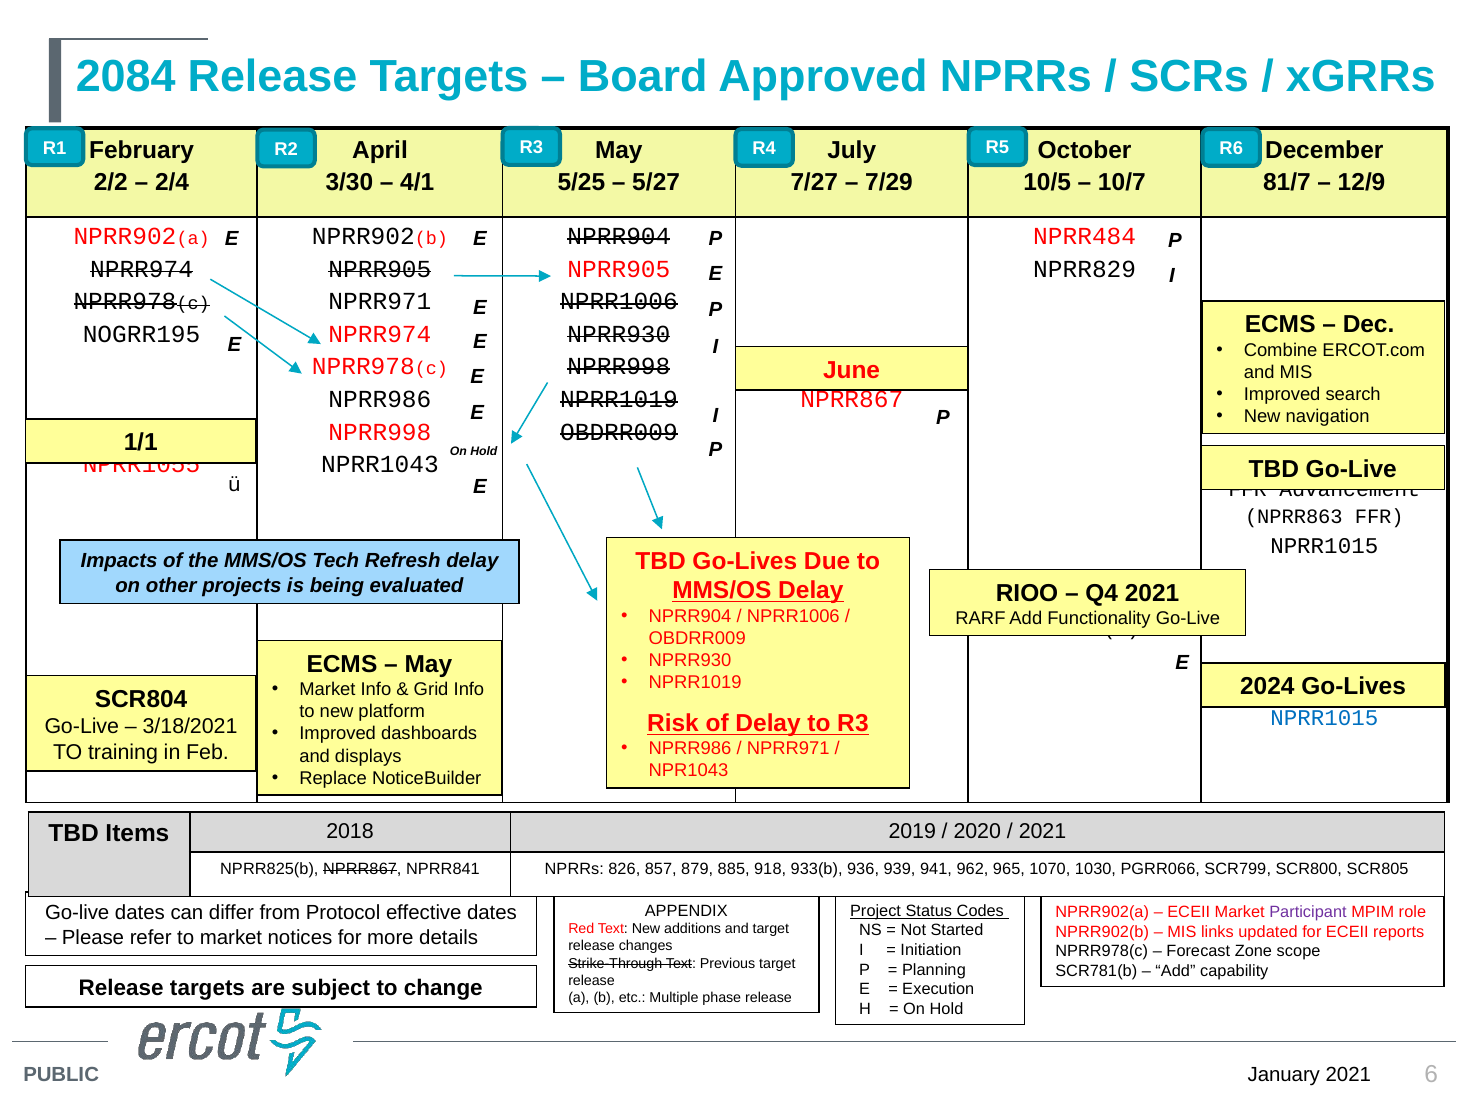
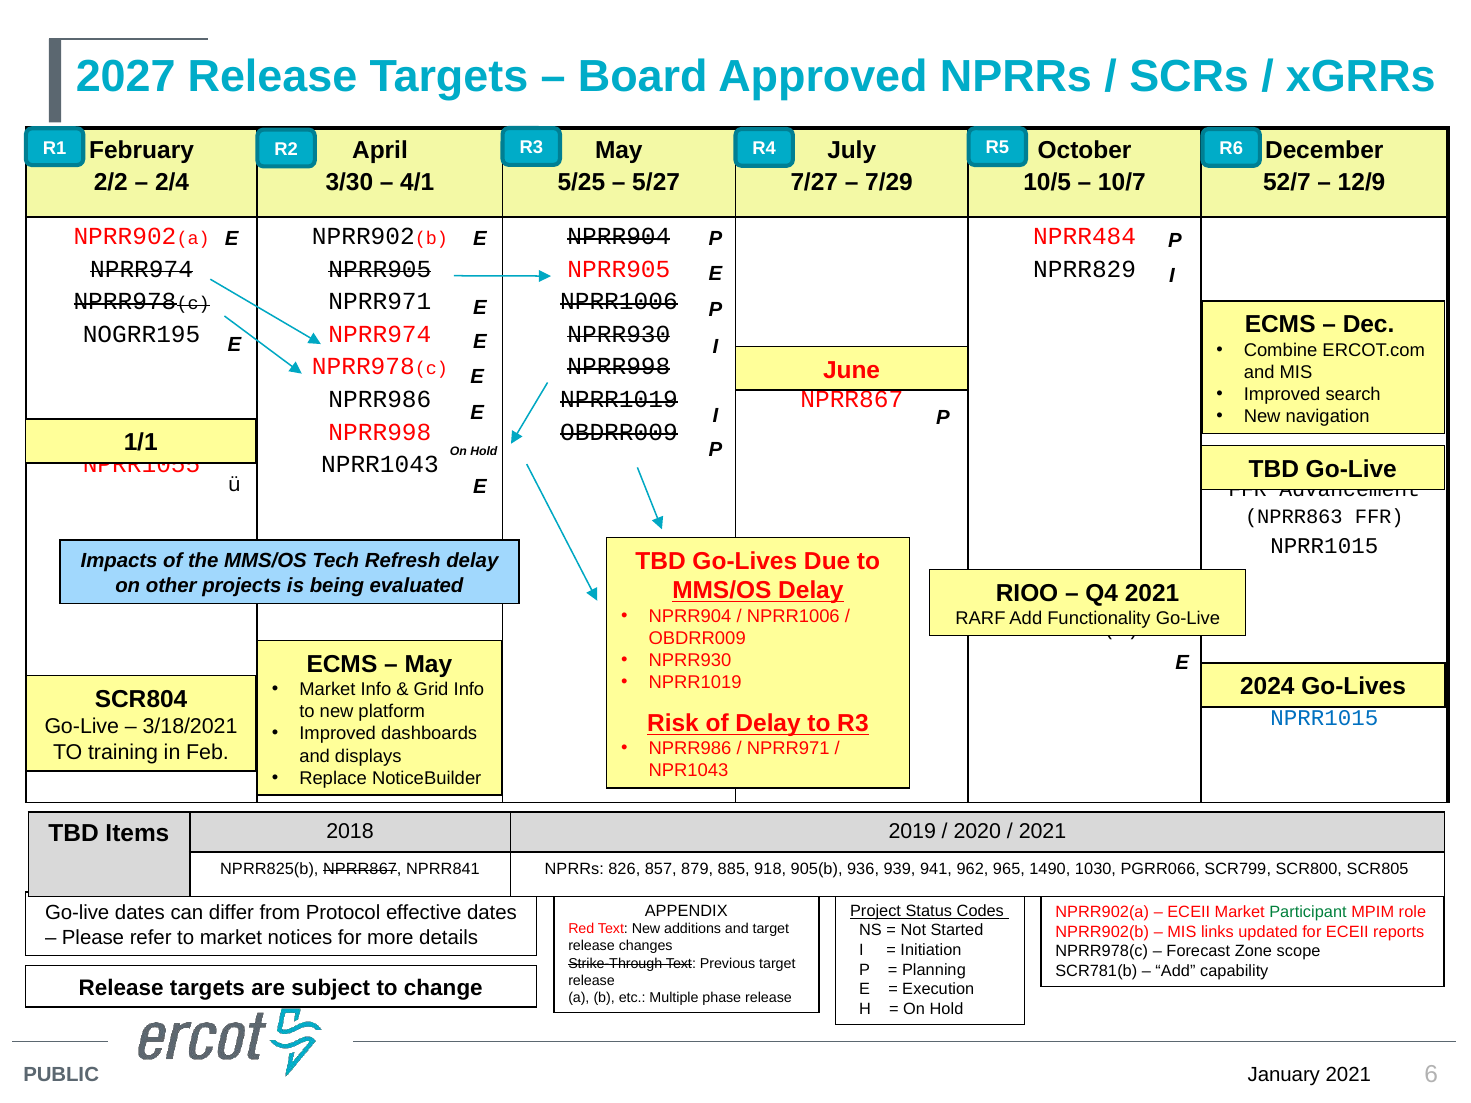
2084: 2084 -> 2027
81/7: 81/7 -> 52/7
933(b: 933(b -> 905(b
1070: 1070 -> 1490
Participant colour: purple -> green
